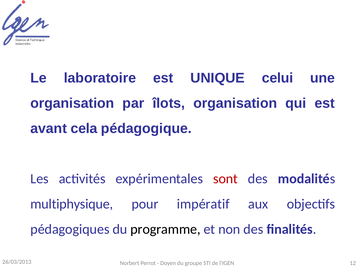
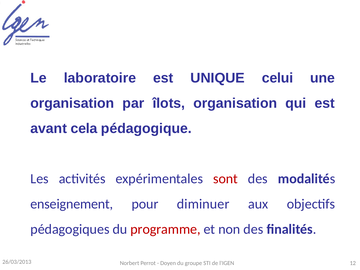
multiphysique: multiphysique -> enseignement
impératif: impératif -> diminuer
programme colour: black -> red
